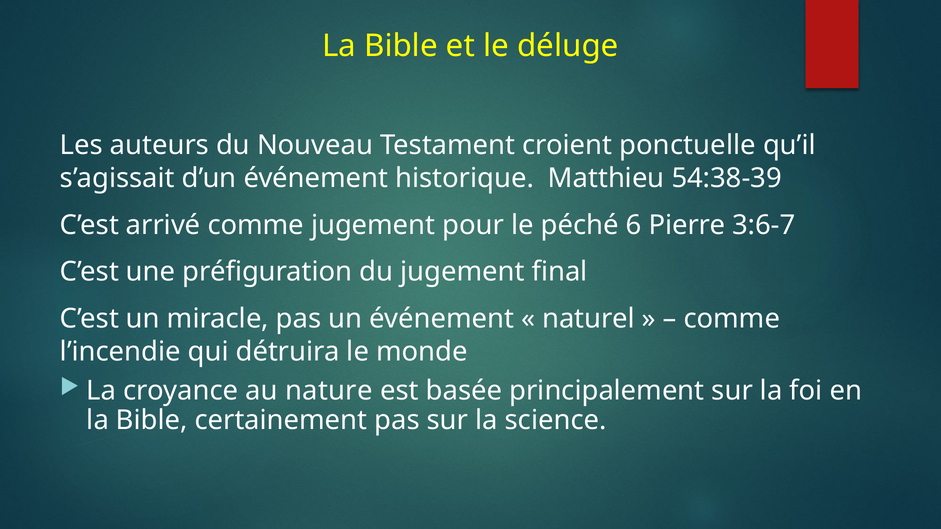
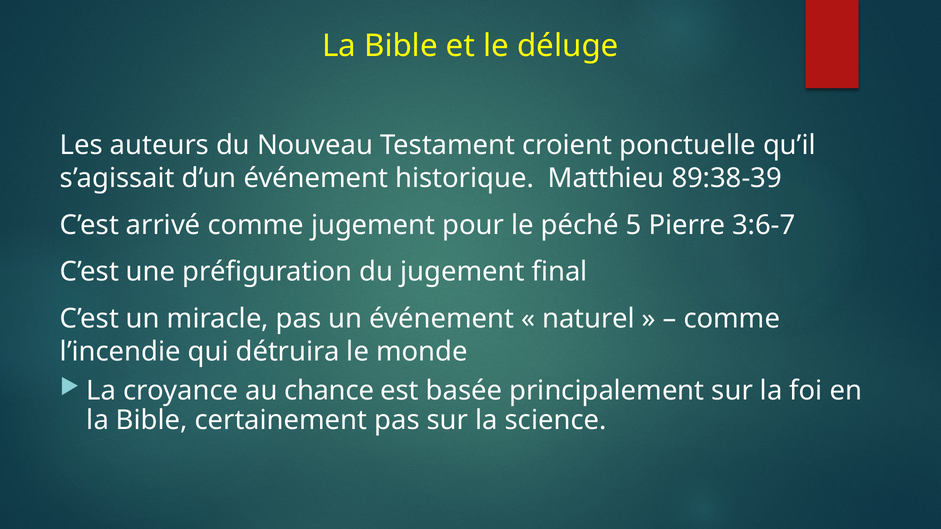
54:38-39: 54:38-39 -> 89:38-39
6: 6 -> 5
nature: nature -> chance
